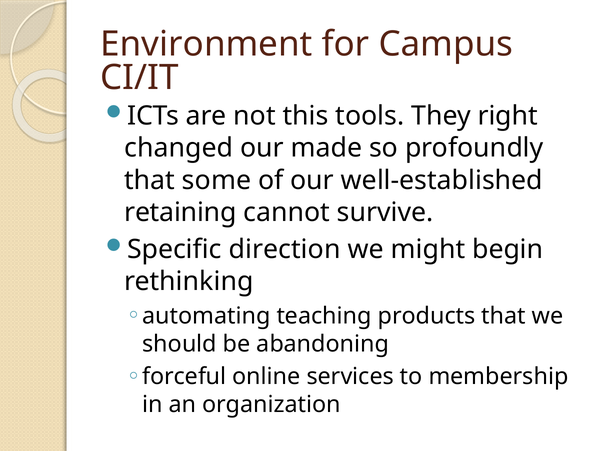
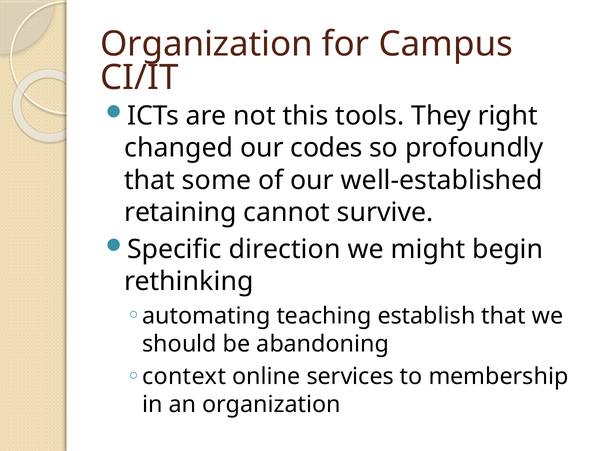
Environment at (206, 44): Environment -> Organization
made: made -> codes
products: products -> establish
forceful: forceful -> context
